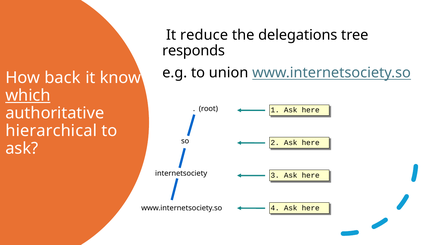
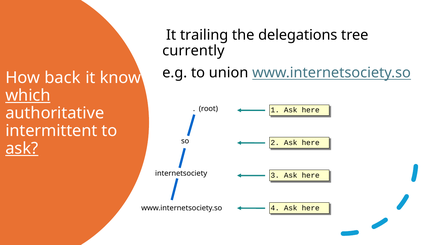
reduce: reduce -> trailing
responds: responds -> currently
hierarchical: hierarchical -> intermittent
ask at (22, 149) underline: none -> present
